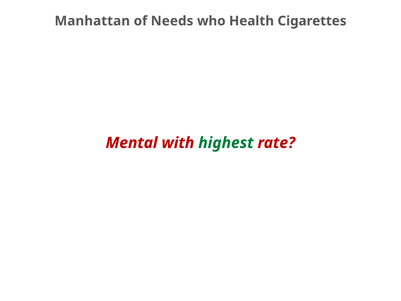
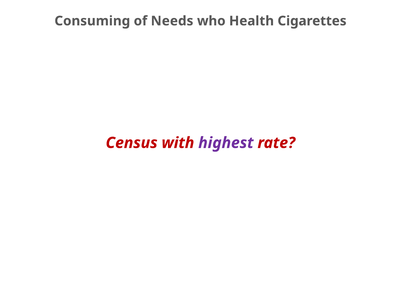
Manhattan: Manhattan -> Consuming
Mental: Mental -> Census
highest colour: green -> purple
